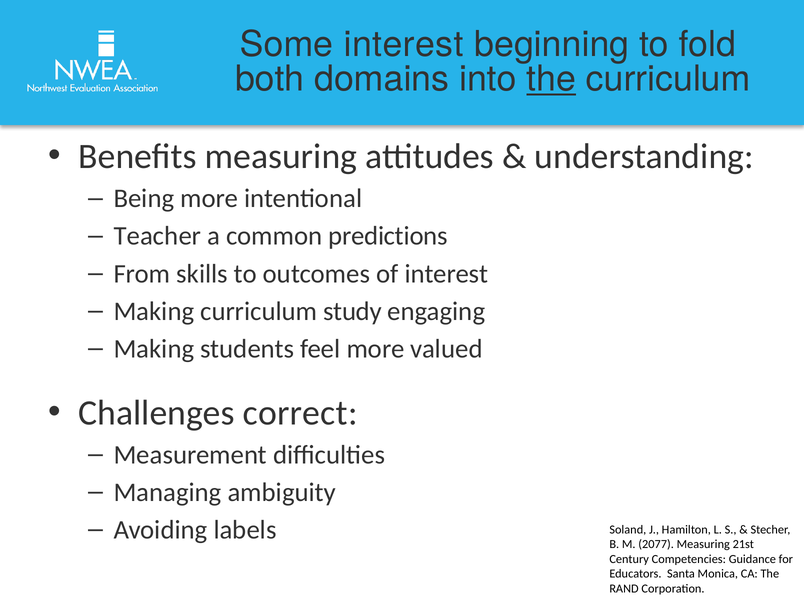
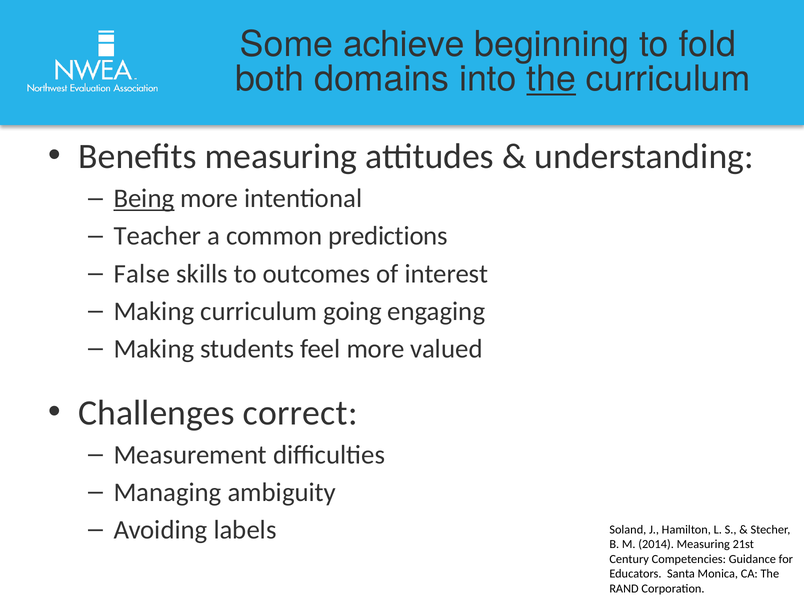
Some interest: interest -> achieve
Being underline: none -> present
From: From -> False
study: study -> going
2077: 2077 -> 2014
